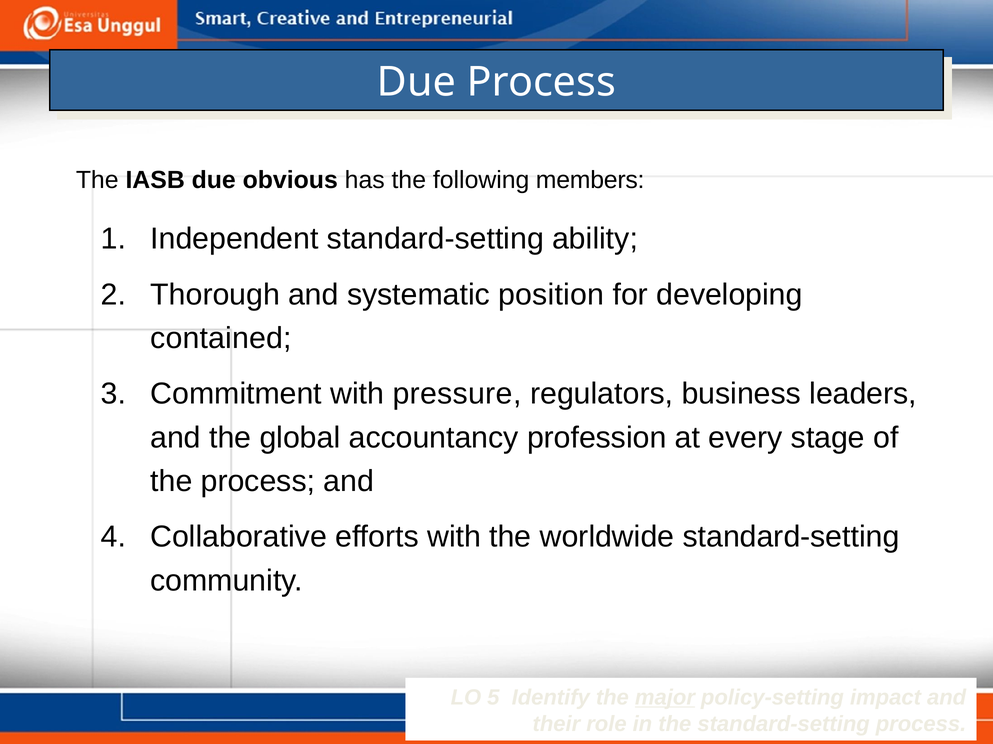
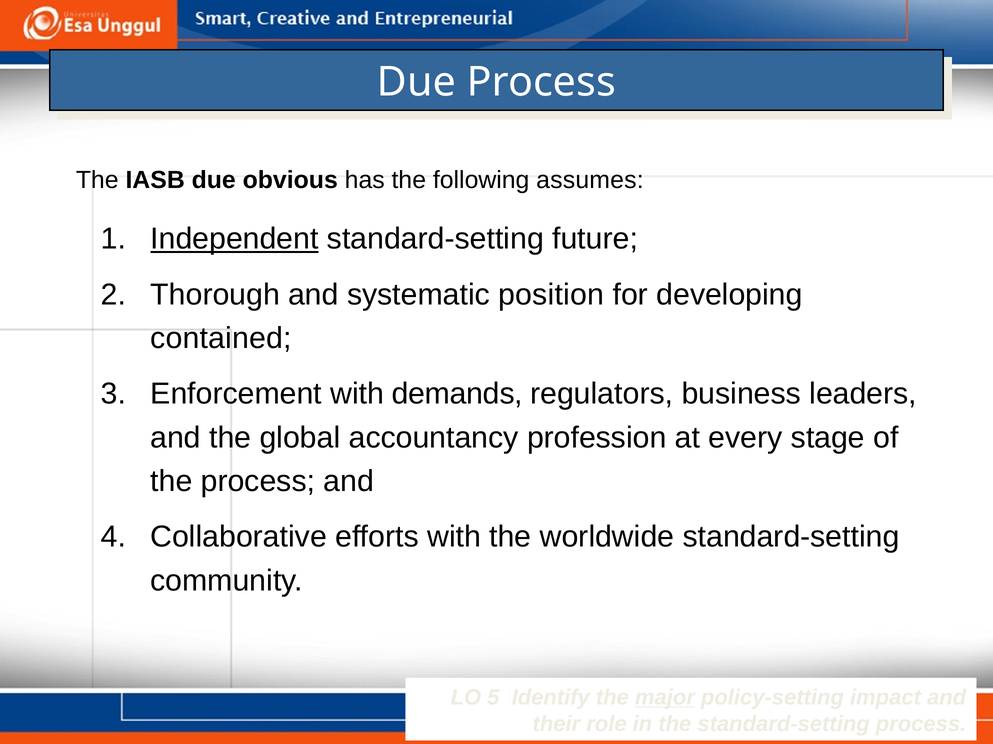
members: members -> assumes
Independent underline: none -> present
ability: ability -> future
Commitment: Commitment -> Enforcement
pressure: pressure -> demands
